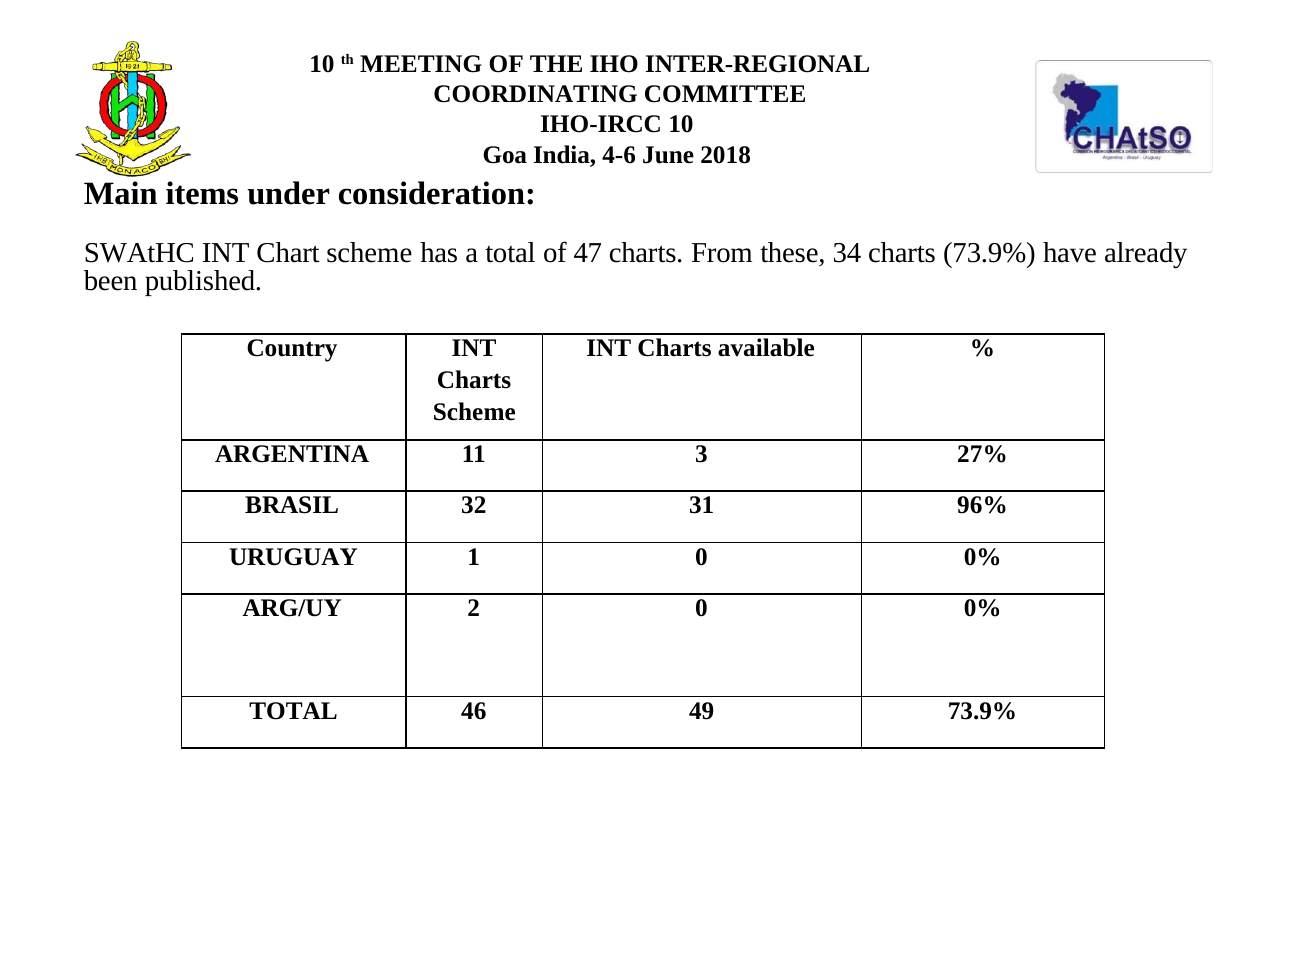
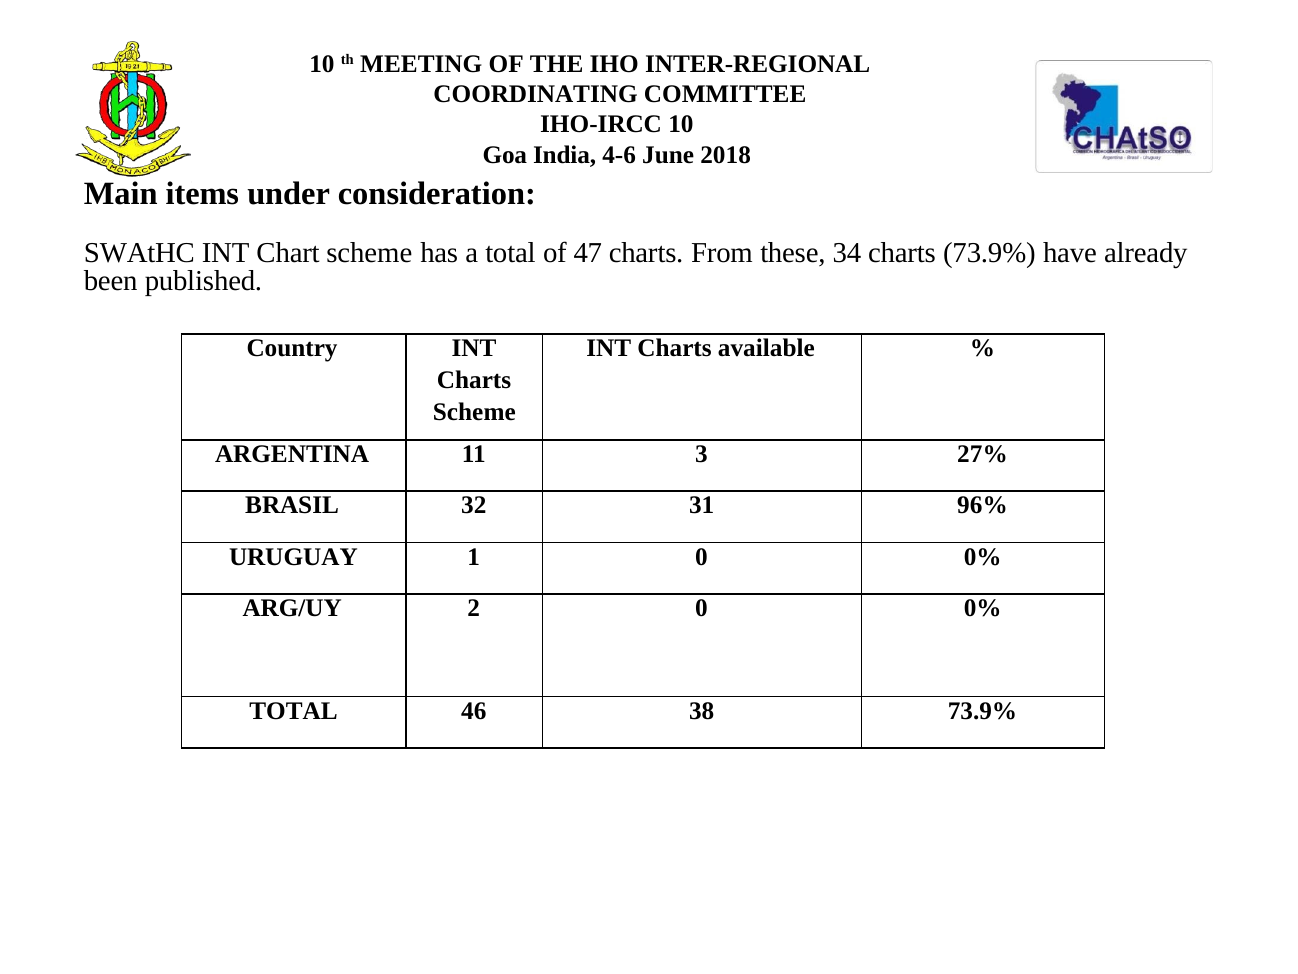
49: 49 -> 38
